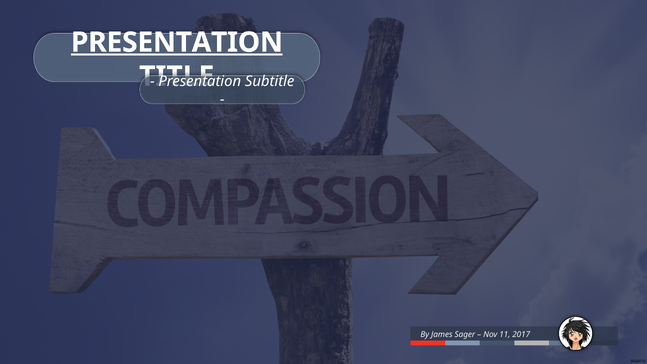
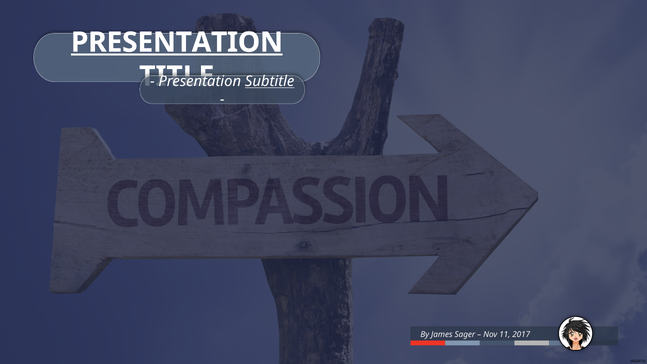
Subtitle underline: none -> present
